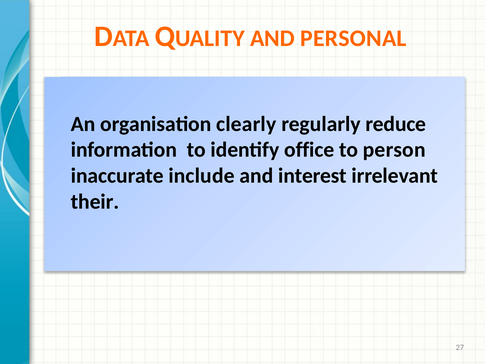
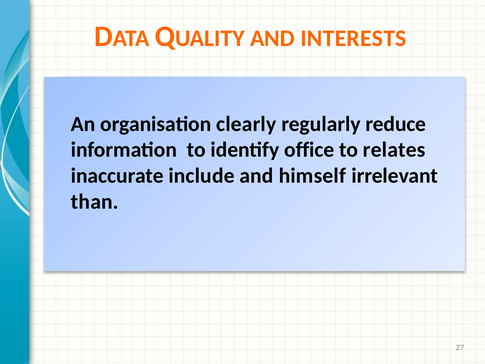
PERSONAL: PERSONAL -> INTERESTS
person: person -> relates
interest: interest -> himself
their: their -> than
